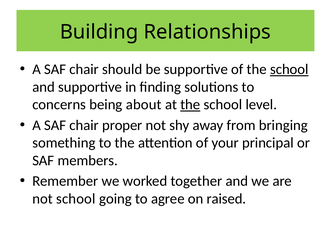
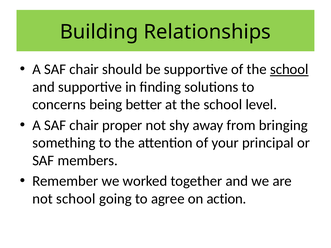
about: about -> better
the at (190, 105) underline: present -> none
raised: raised -> action
